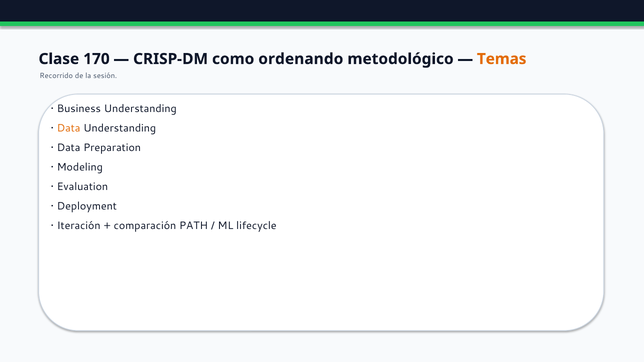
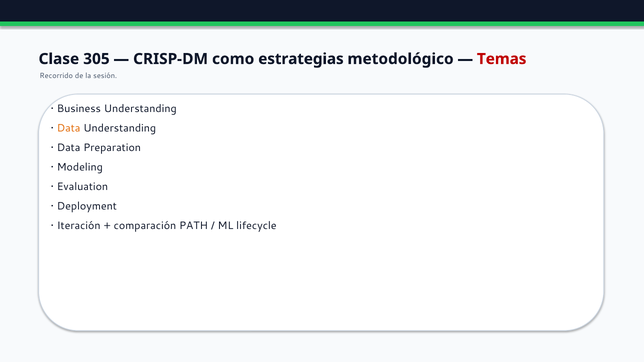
170: 170 -> 305
ordenando: ordenando -> estrategias
Temas colour: orange -> red
